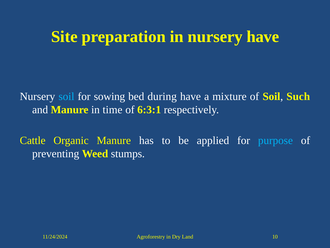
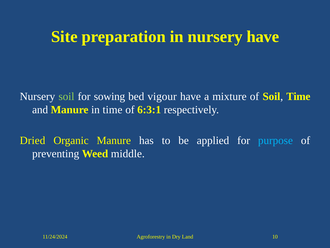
soil at (66, 96) colour: light blue -> light green
during: during -> vigour
Soil Such: Such -> Time
Cattle: Cattle -> Dried
stumps: stumps -> middle
